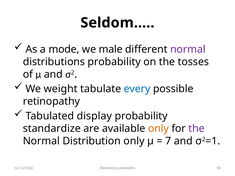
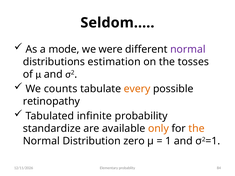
male: male -> were
distributions probability: probability -> estimation
weight: weight -> counts
every colour: blue -> orange
display: display -> infinite
the at (197, 129) colour: purple -> orange
Distribution only: only -> zero
7: 7 -> 1
